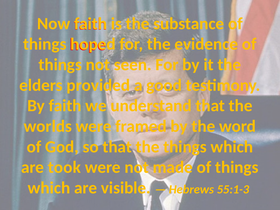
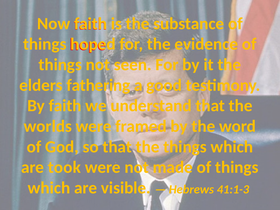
provided: provided -> fathering
55:1-3: 55:1-3 -> 41:1-3
